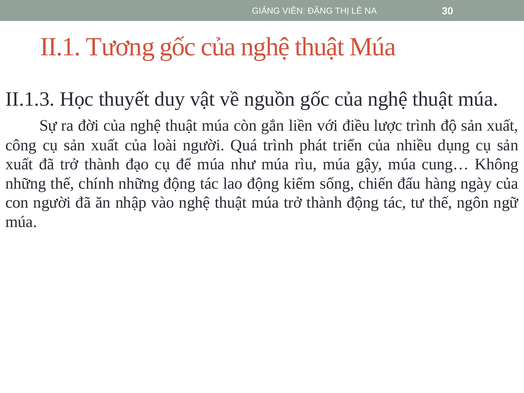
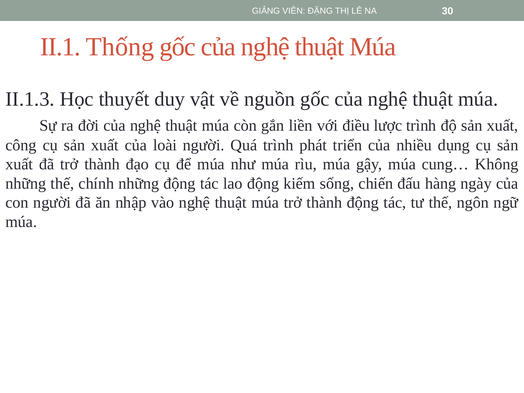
Tương: Tương -> Thống
